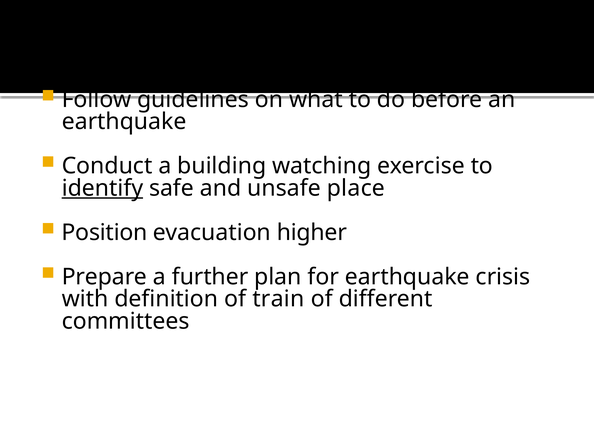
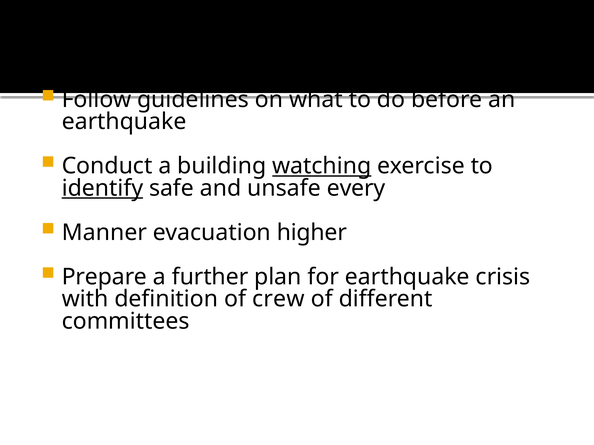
watching underline: none -> present
place: place -> every
Position: Position -> Manner
train: train -> crew
